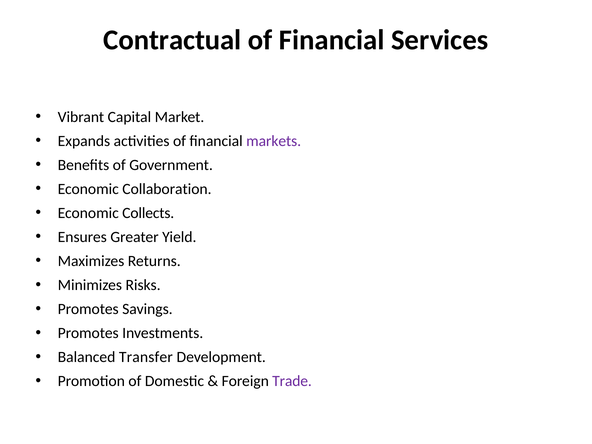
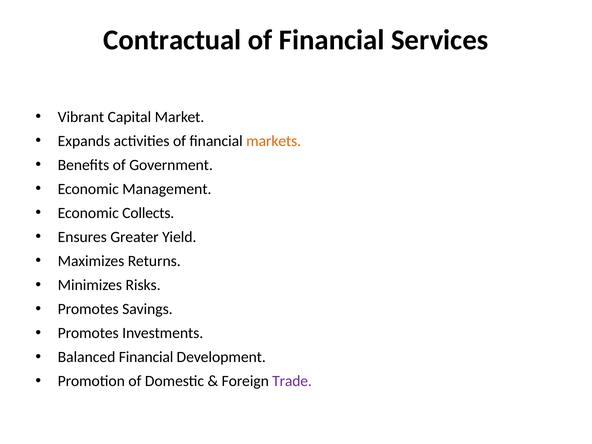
markets colour: purple -> orange
Collaboration: Collaboration -> Management
Balanced Transfer: Transfer -> Financial
